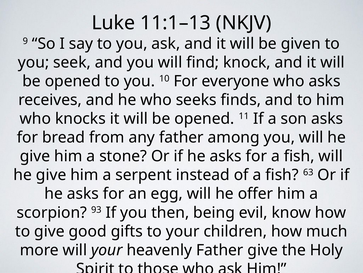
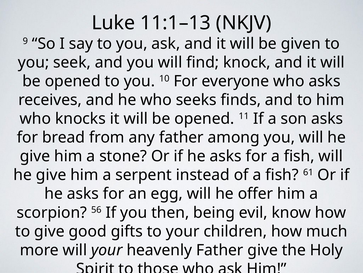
63: 63 -> 61
93: 93 -> 56
